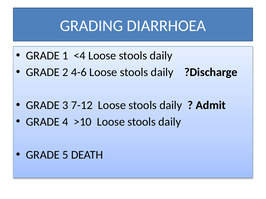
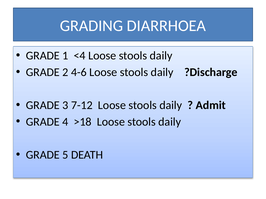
>10: >10 -> >18
